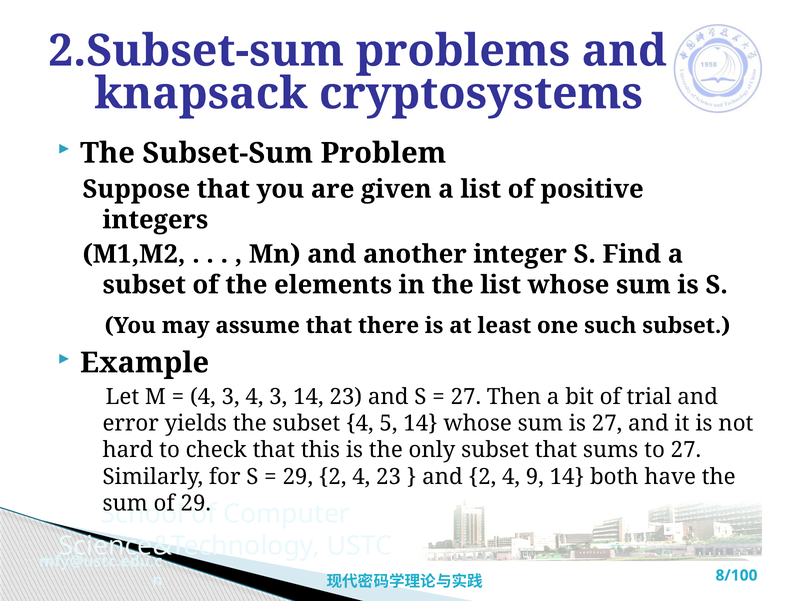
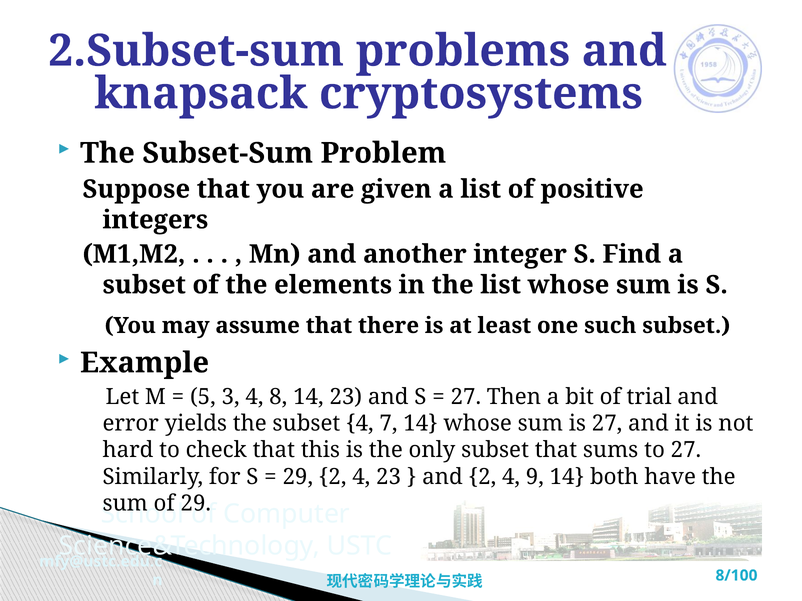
4 at (203, 397): 4 -> 5
3 4 3: 3 -> 8
5: 5 -> 7
